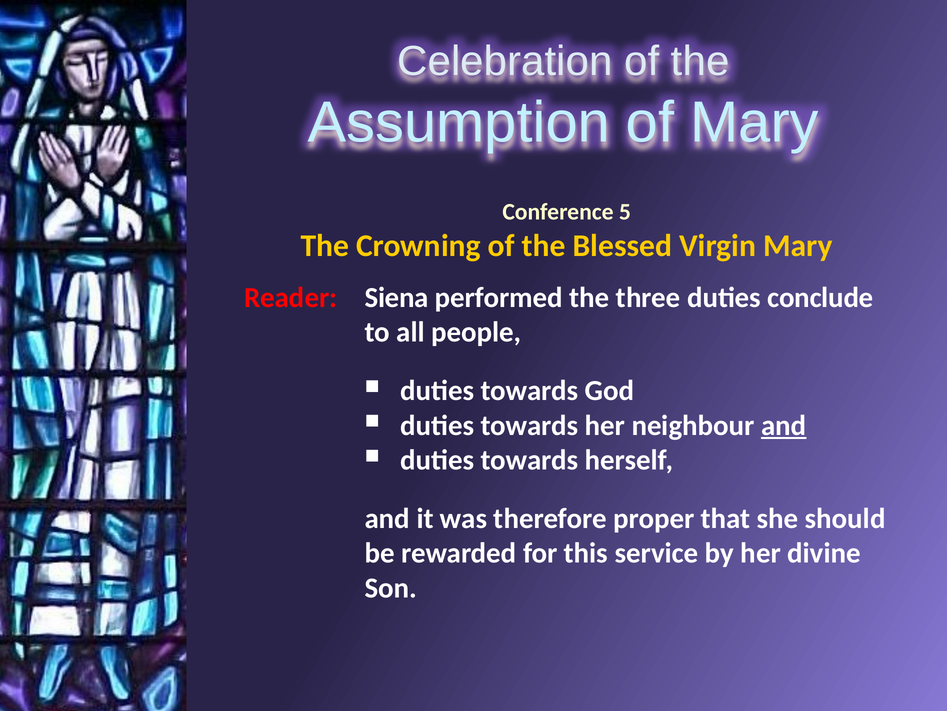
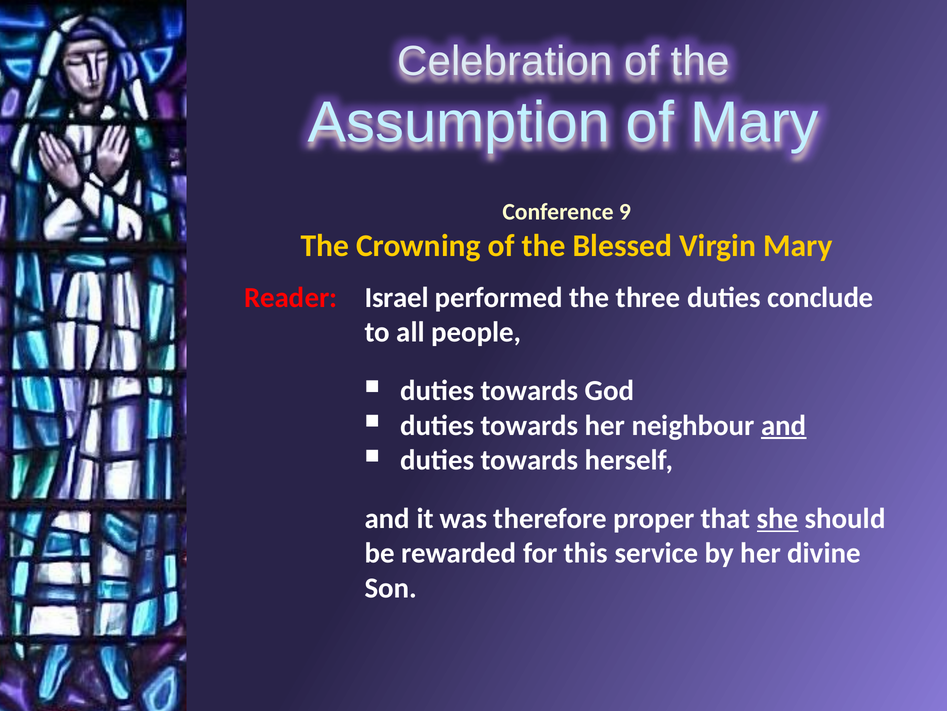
5: 5 -> 9
Siena: Siena -> Israel
she underline: none -> present
